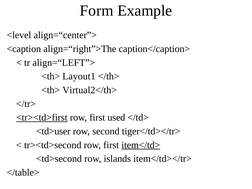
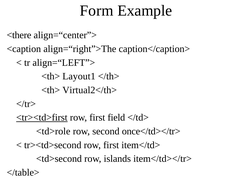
<level: <level -> <there
used: used -> field
<td>user: <td>user -> <td>role
tiger</td></tr>: tiger</td></tr> -> once</td></tr>
item</td> underline: present -> none
